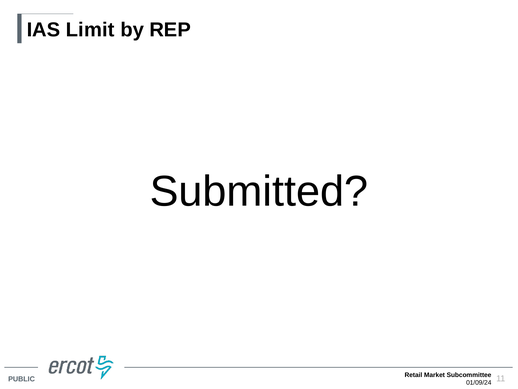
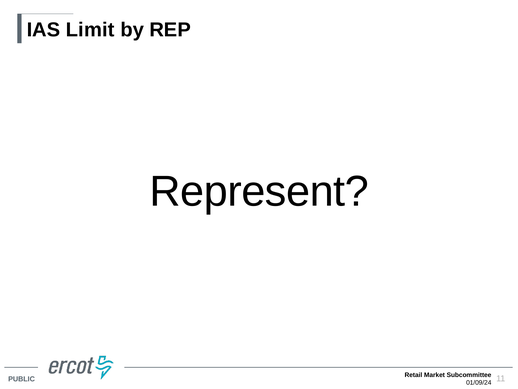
Submitted: Submitted -> Represent
